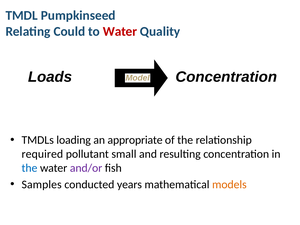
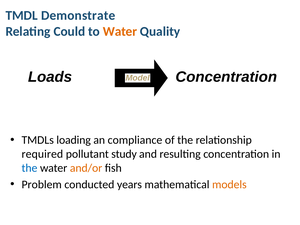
Pumpkinseed: Pumpkinseed -> Demonstrate
Water at (120, 31) colour: red -> orange
appropriate: appropriate -> compliance
small: small -> study
and/or colour: purple -> orange
Samples: Samples -> Problem
